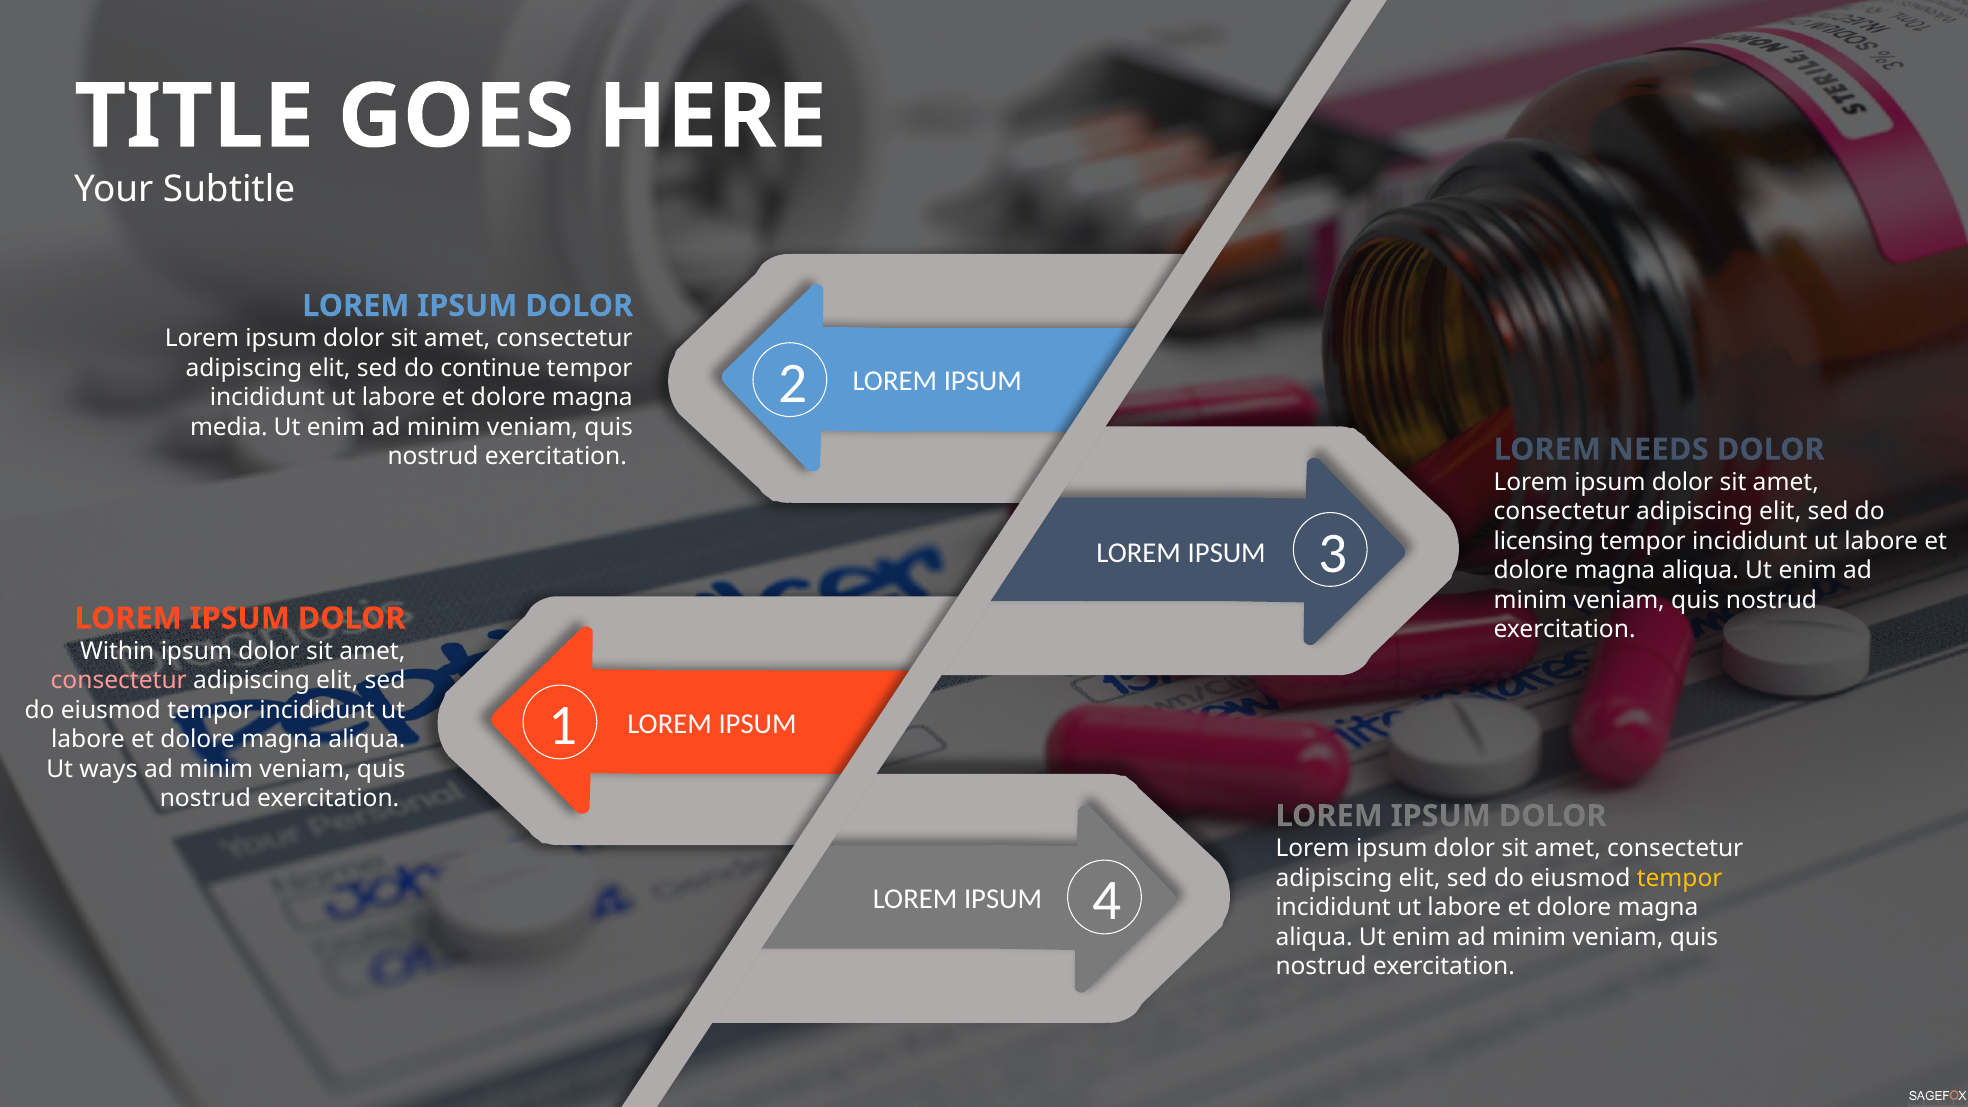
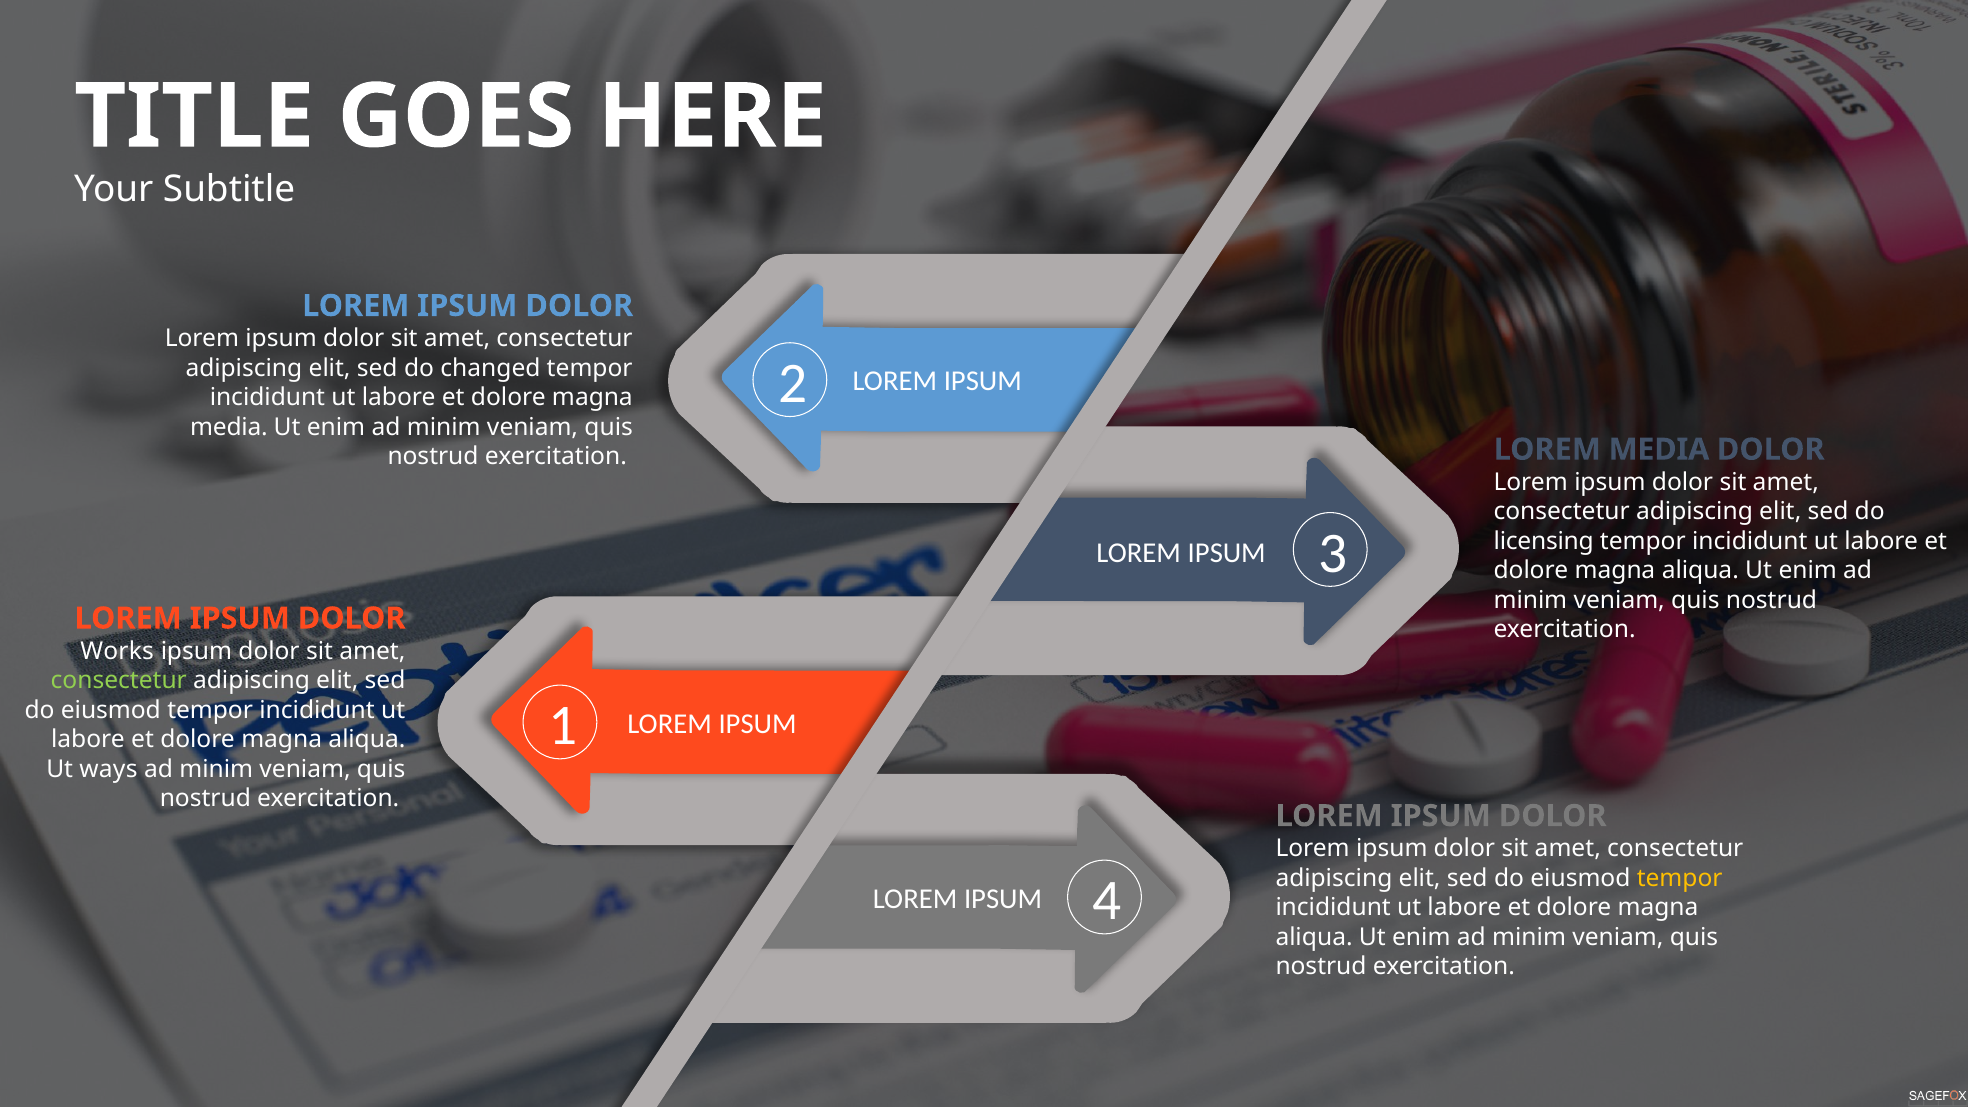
continue: continue -> changed
LOREM NEEDS: NEEDS -> MEDIA
Within: Within -> Works
consectetur at (119, 681) colour: pink -> light green
